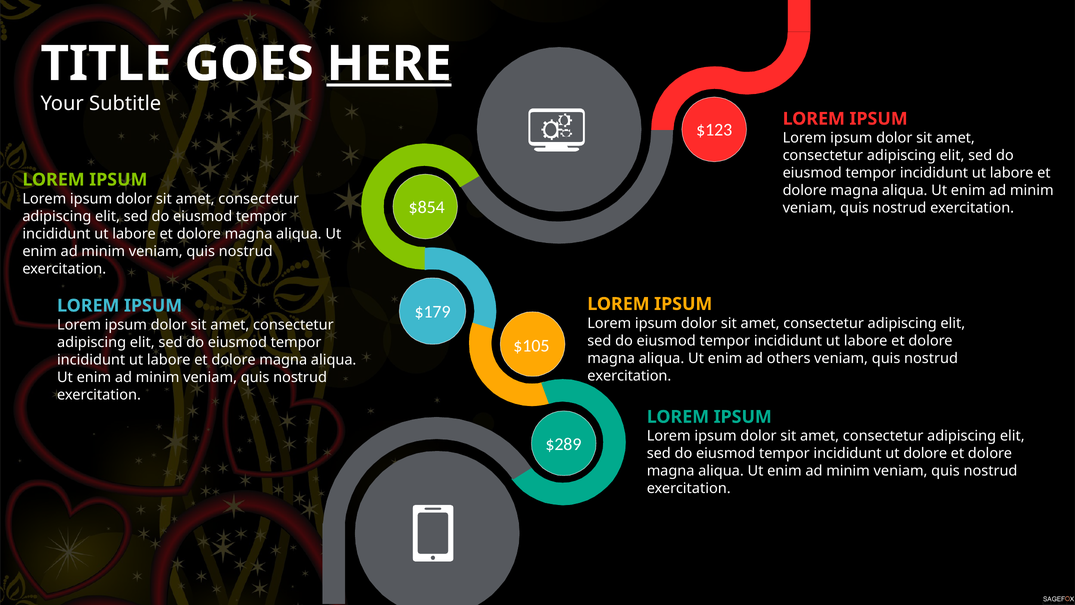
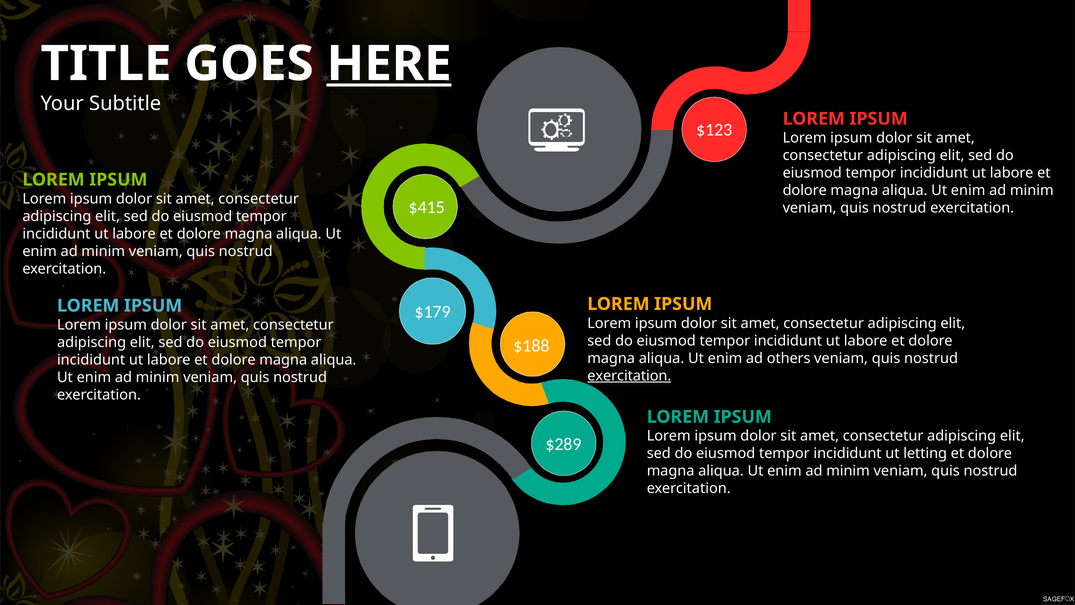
$854: $854 -> $415
$105: $105 -> $188
exercitation at (629, 376) underline: none -> present
ut dolore: dolore -> letting
